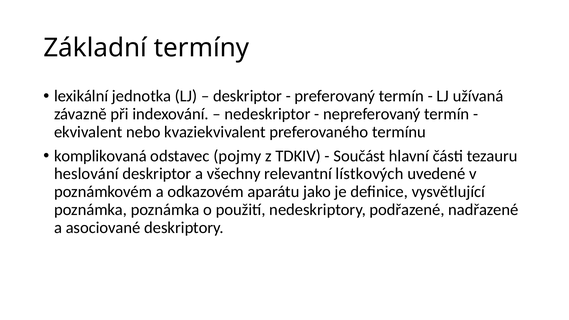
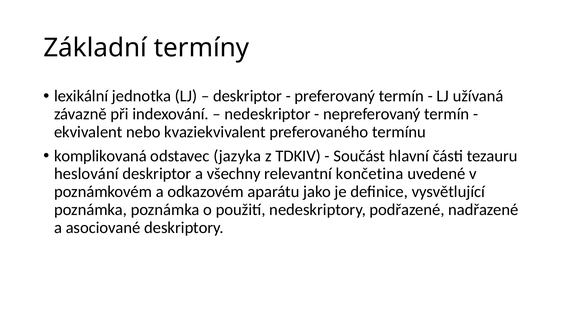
pojmy: pojmy -> jazyka
lístkových: lístkových -> končetina
